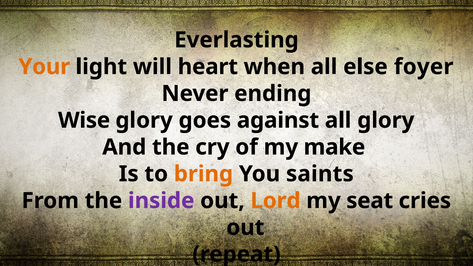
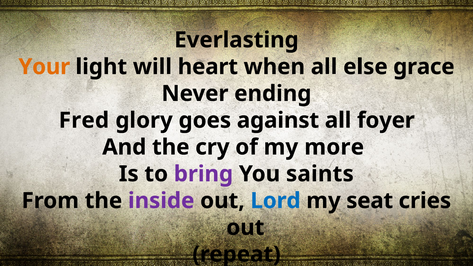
foyer: foyer -> grace
Wise: Wise -> Fred
all glory: glory -> foyer
make: make -> more
bring colour: orange -> purple
Lord colour: orange -> blue
